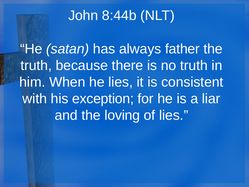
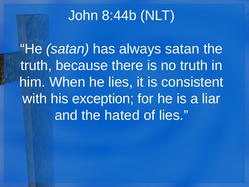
always father: father -> satan
loving: loving -> hated
